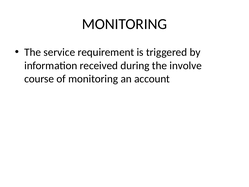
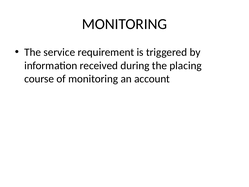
involve: involve -> placing
